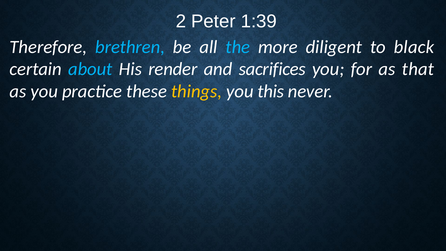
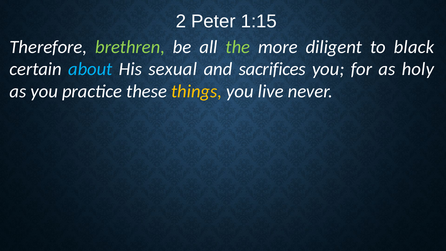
1:39: 1:39 -> 1:15
brethren colour: light blue -> light green
the colour: light blue -> light green
render: render -> sexual
that: that -> holy
this: this -> live
